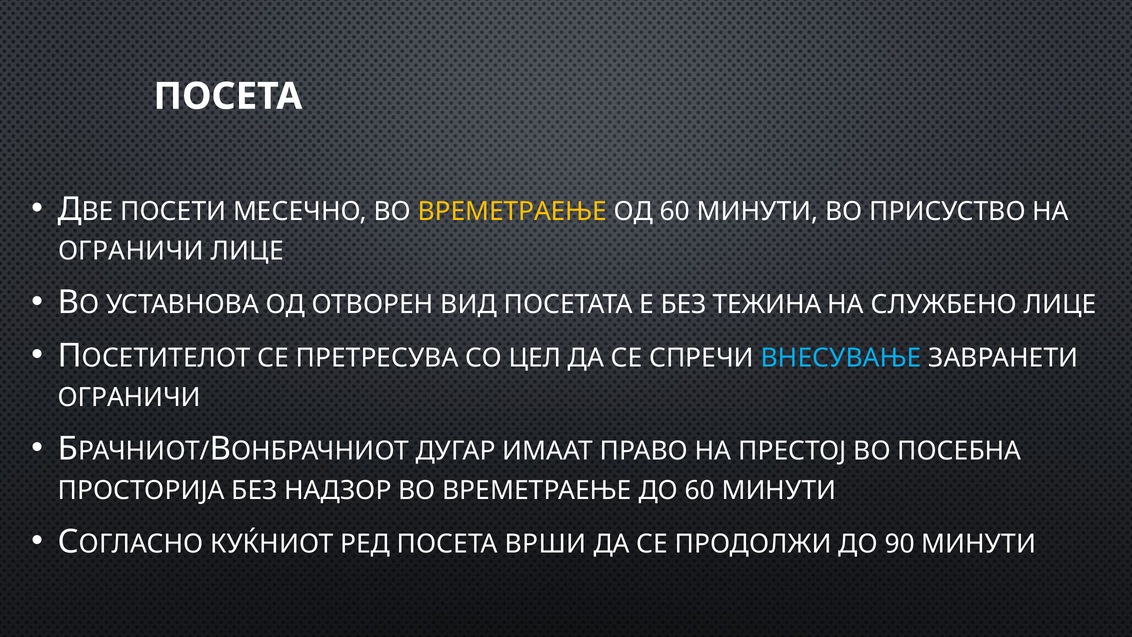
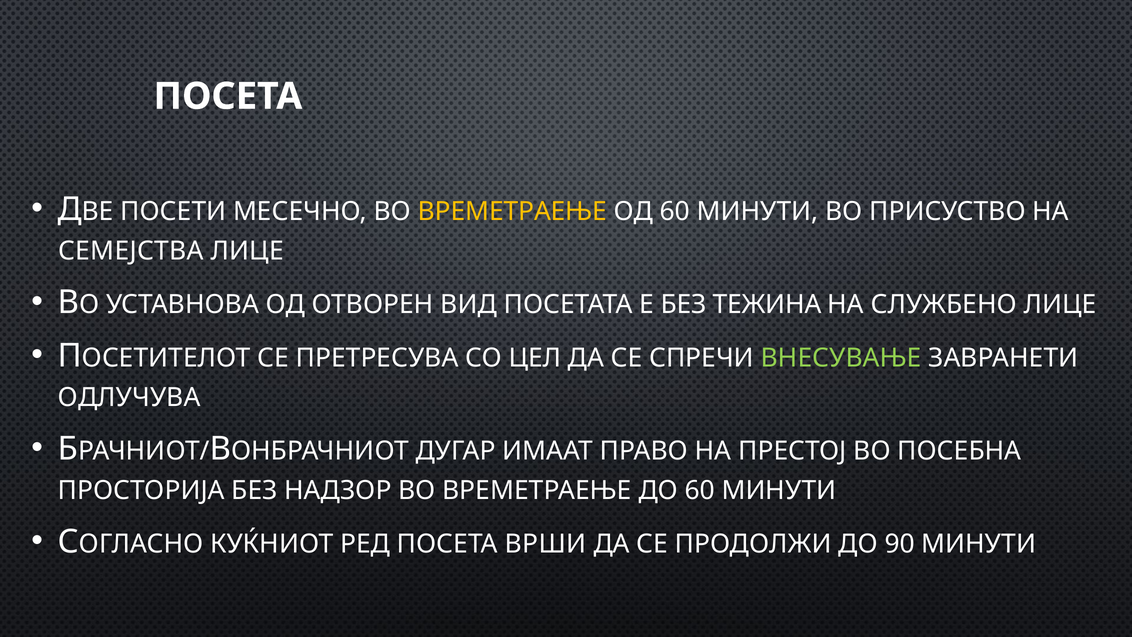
ОГРАНИЧИ at (131, 251): ОГРАНИЧИ -> СЕМЕЈСТВА
ВНЕСУВАЊЕ colour: light blue -> light green
ОГРАНИЧИ at (129, 397): ОГРАНИЧИ -> ОДЛУЧУВА
